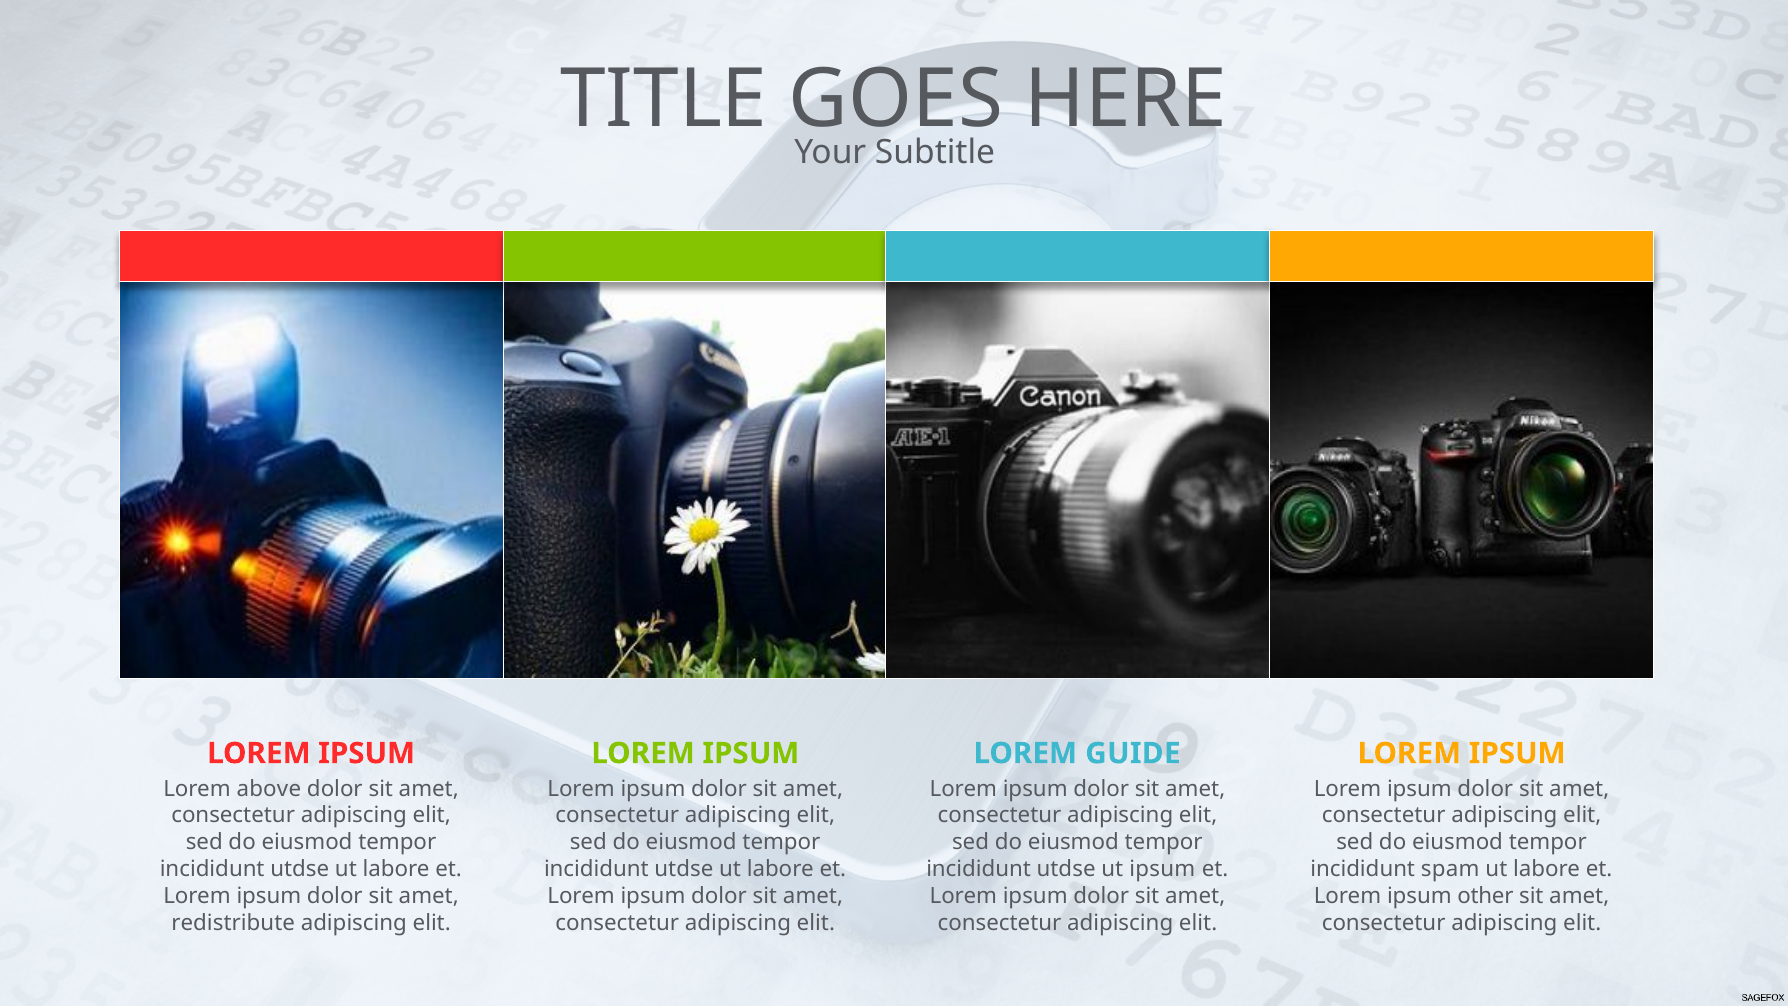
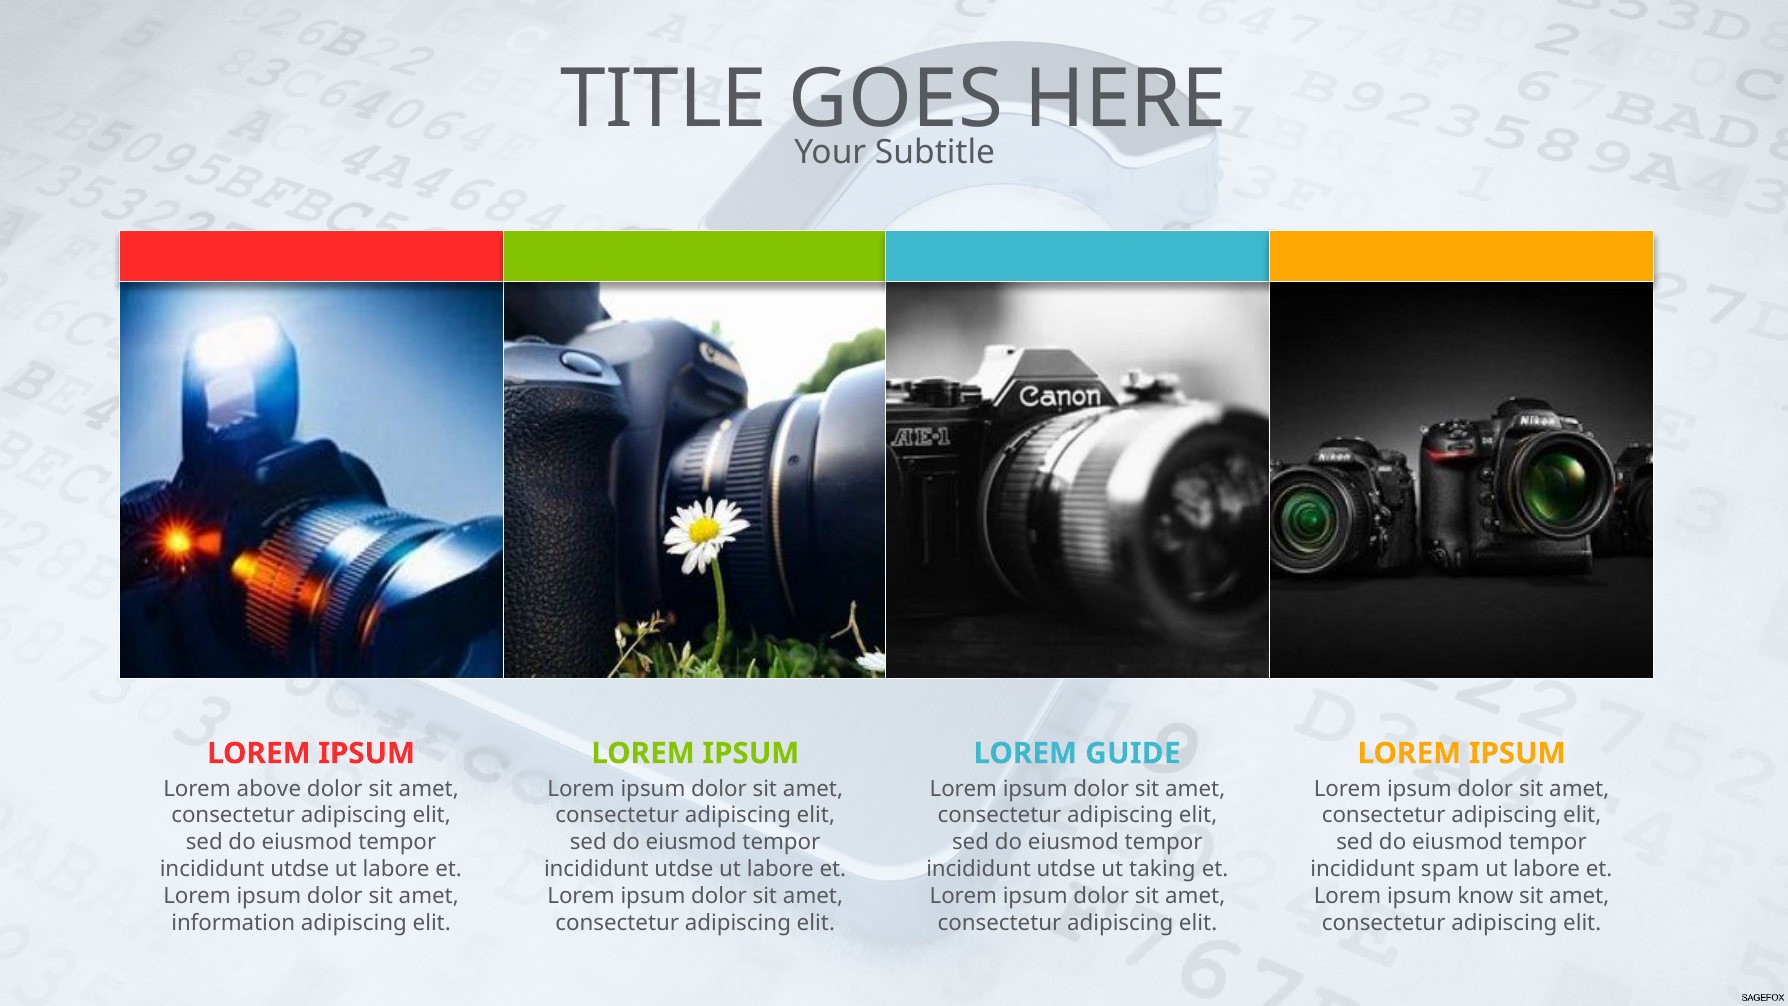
ut ipsum: ipsum -> taking
other: other -> know
redistribute: redistribute -> information
